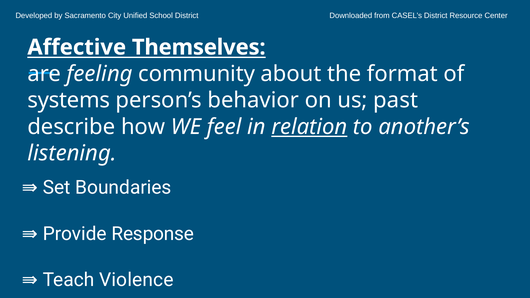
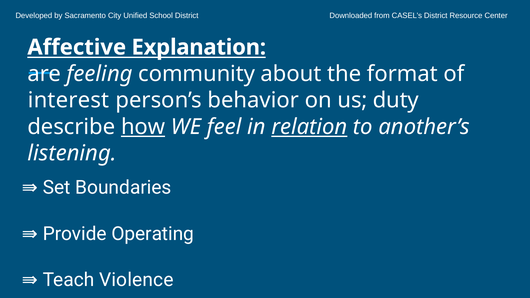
Themselves: Themselves -> Explanation
systems: systems -> interest
past: past -> duty
how underline: none -> present
Response: Response -> Operating
